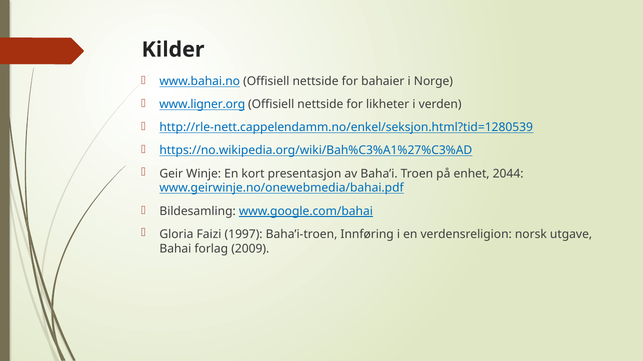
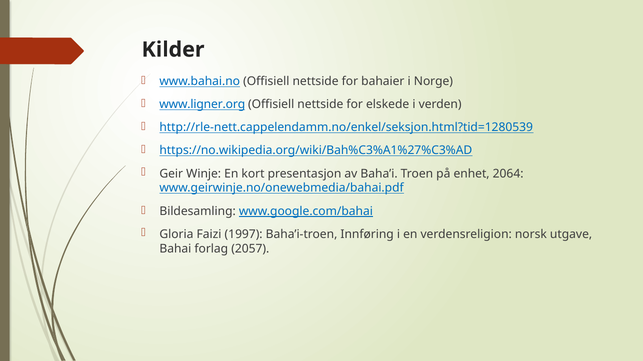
likheter: likheter -> elskede
2044: 2044 -> 2064
2009: 2009 -> 2057
